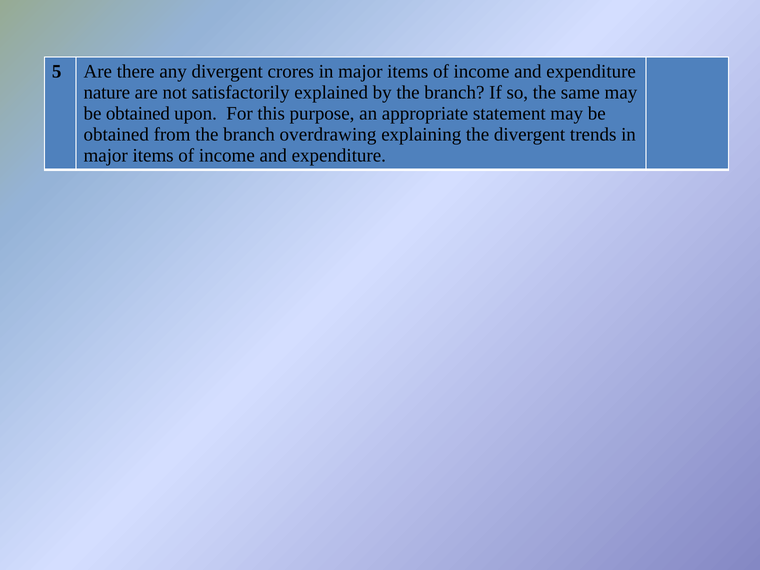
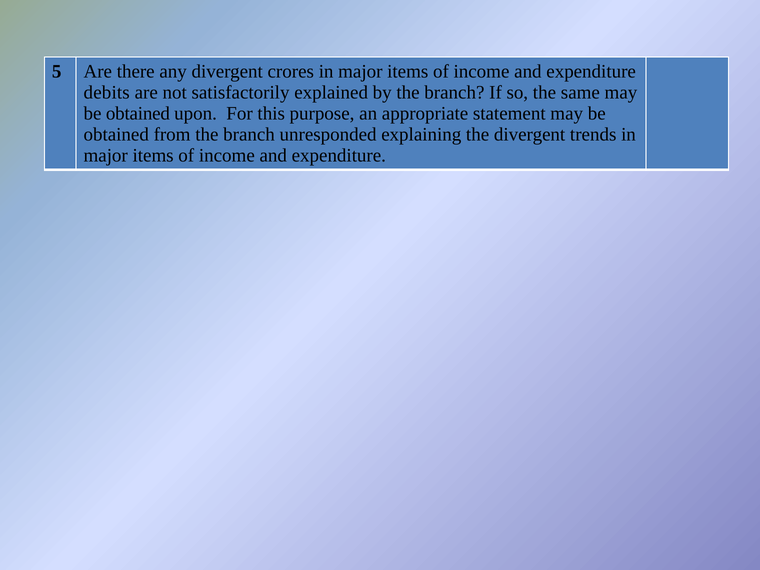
nature: nature -> debits
overdrawing: overdrawing -> unresponded
